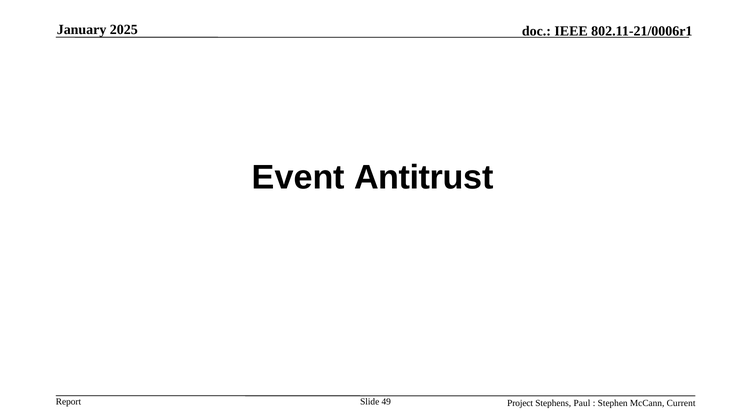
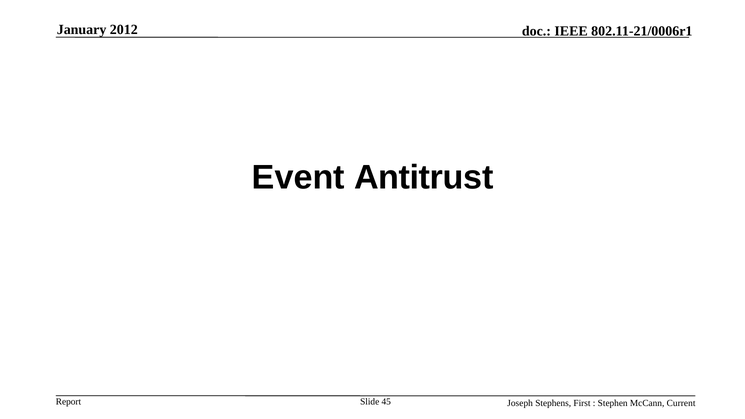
2025: 2025 -> 2012
49: 49 -> 45
Project: Project -> Joseph
Paul: Paul -> First
